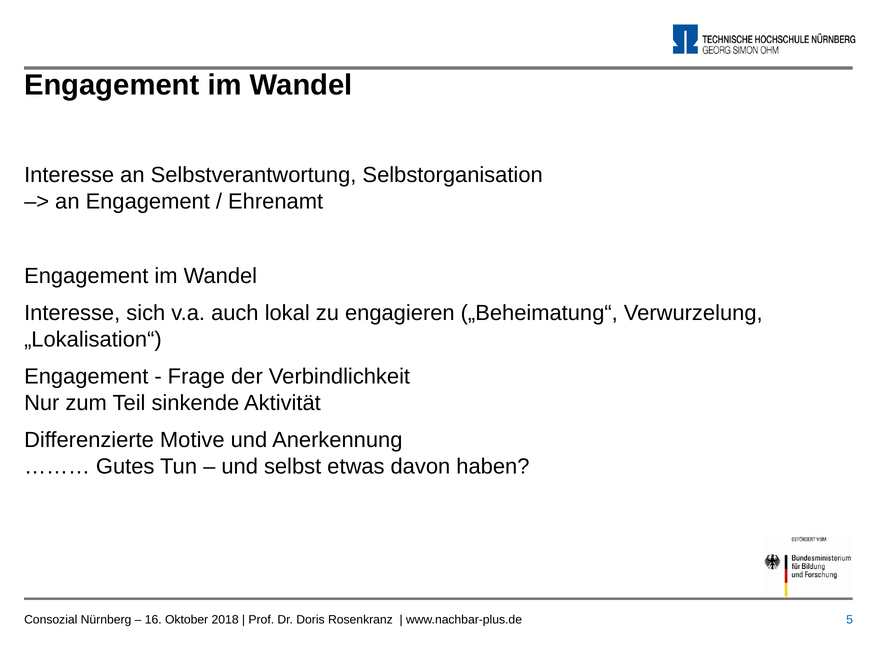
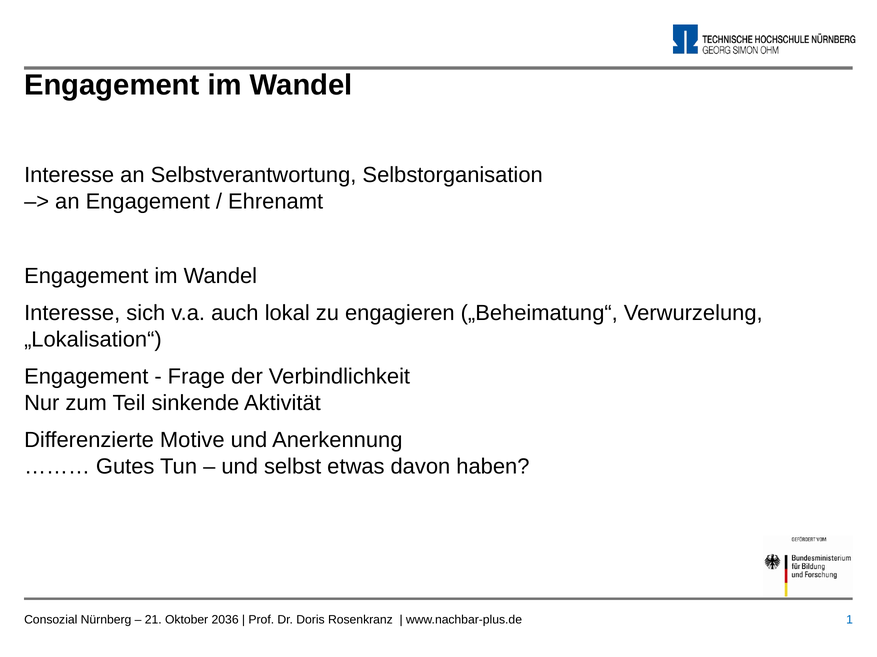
16: 16 -> 21
2018: 2018 -> 2036
5: 5 -> 1
